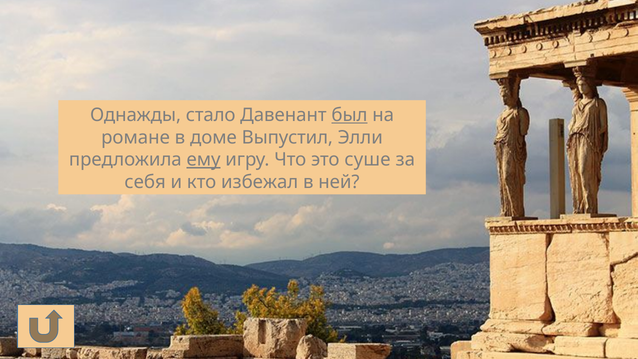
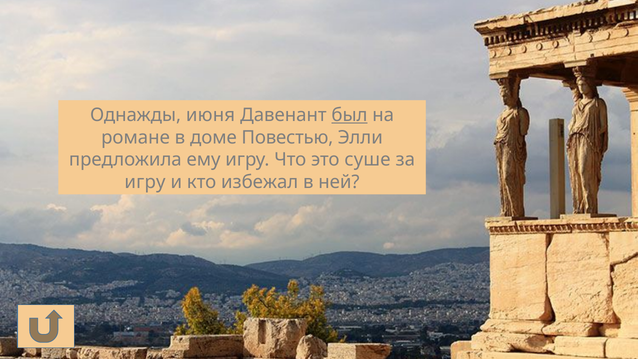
стало: стало -> июня
Выпустил: Выпустил -> Повестью
ему underline: present -> none
себя at (145, 182): себя -> игру
